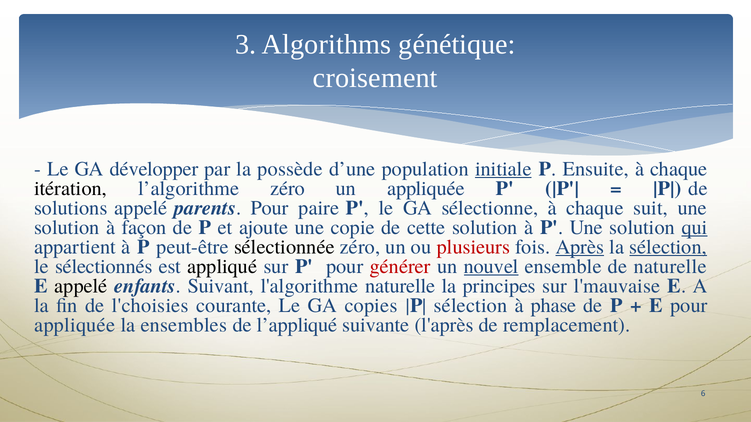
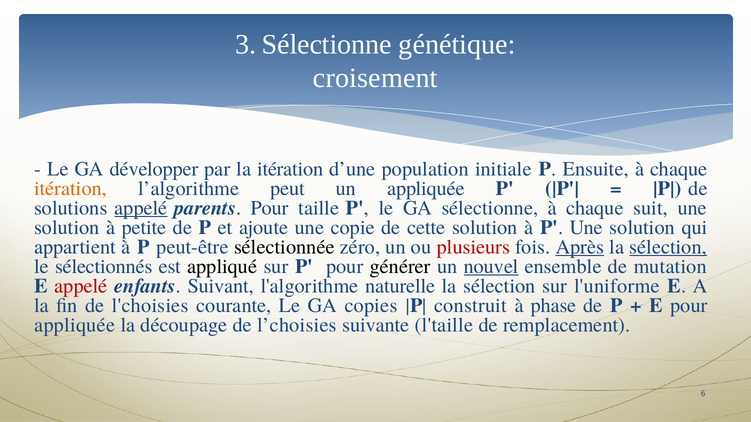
3 Algorithms: Algorithms -> Sélectionne
la possède: possède -> itération
initiale underline: present -> none
itération at (71, 189) colour: black -> orange
l’algorithme zéro: zéro -> peut
appelé at (141, 208) underline: none -> present
paire: paire -> taille
façon: façon -> petite
qui underline: present -> none
générer colour: red -> black
de naturelle: naturelle -> mutation
appelé at (81, 286) colour: black -> red
principes at (499, 286): principes -> sélection
l'mauvaise: l'mauvaise -> l'uniforme
sélection at (471, 306): sélection -> construit
ensembles: ensembles -> découpage
l’appliqué: l’appliqué -> l’choisies
l'après: l'après -> l'taille
